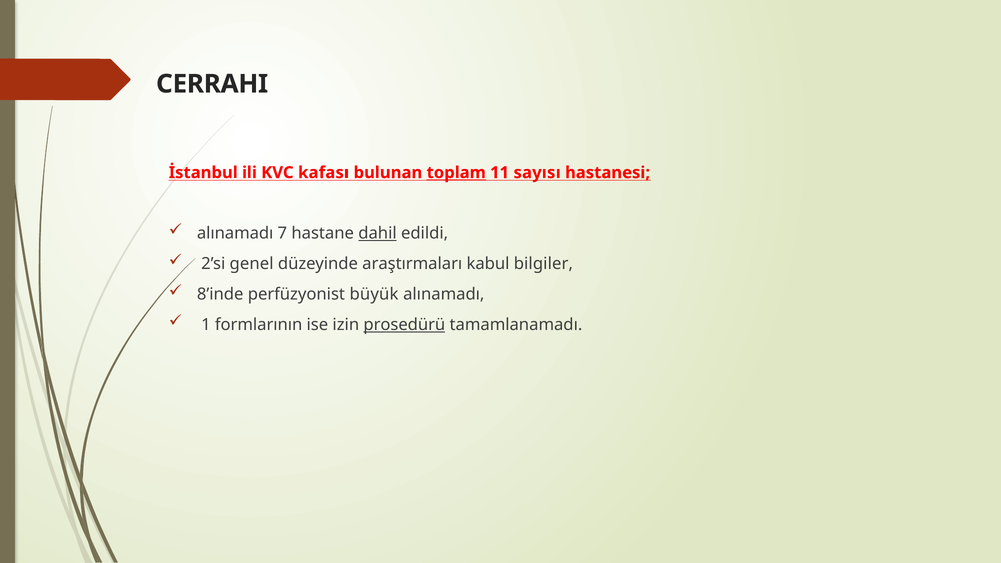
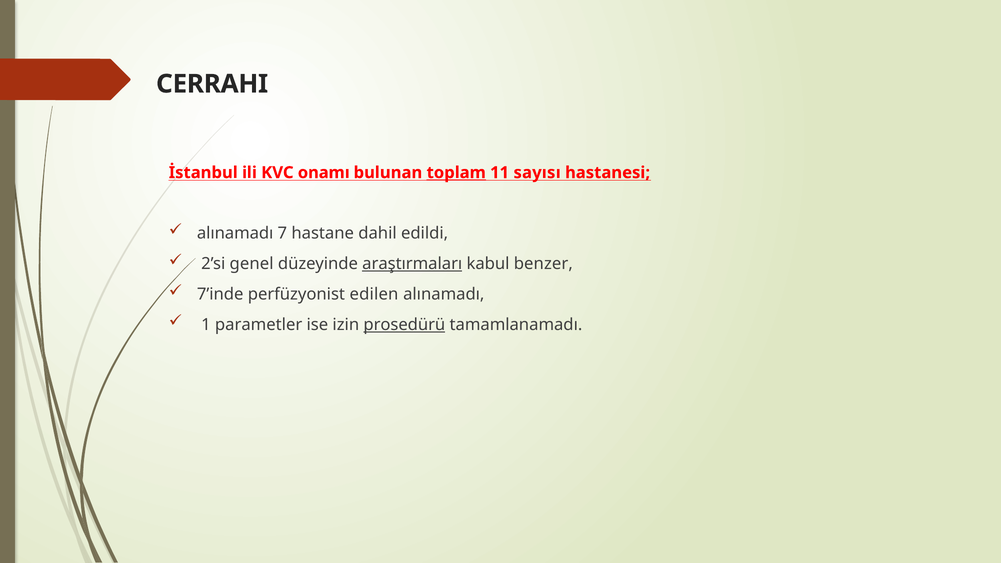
kafası: kafası -> onamı
dahil underline: present -> none
araştırmaları underline: none -> present
bilgiler: bilgiler -> benzer
8’inde: 8’inde -> 7’inde
büyük: büyük -> edilen
formlarının: formlarının -> parametler
